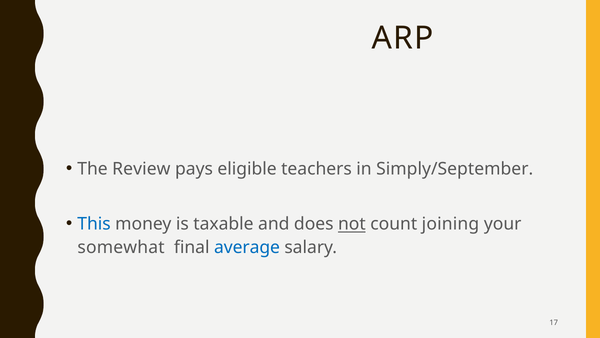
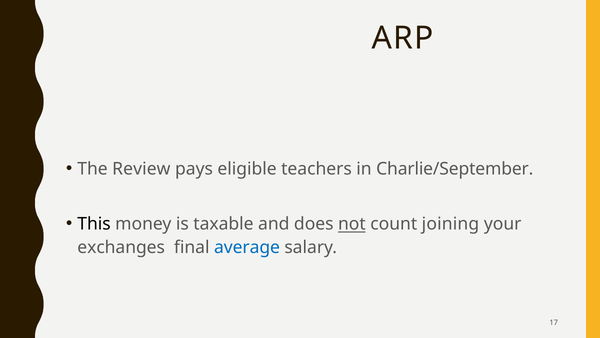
Simply/September: Simply/September -> Charlie/September
This colour: blue -> black
somewhat: somewhat -> exchanges
